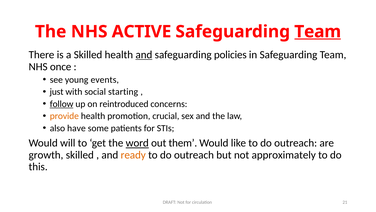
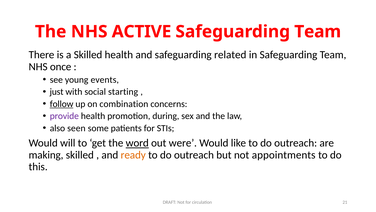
Team at (318, 32) underline: present -> none
and at (144, 55) underline: present -> none
policies: policies -> related
reintroduced: reintroduced -> combination
provide colour: orange -> purple
crucial: crucial -> during
have: have -> seen
them: them -> were
growth: growth -> making
approximately: approximately -> appointments
